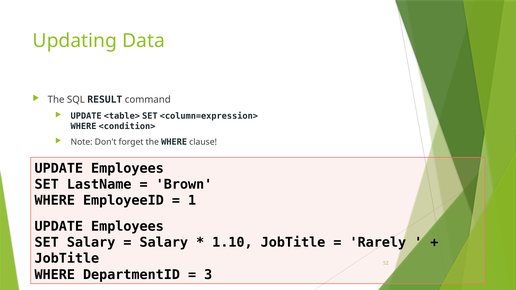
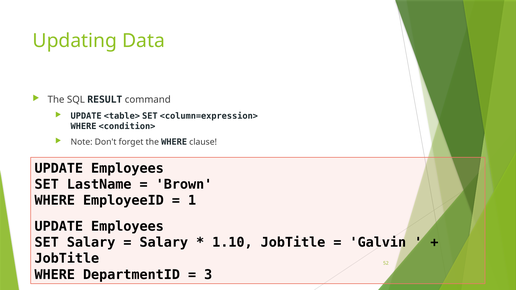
Rarely: Rarely -> Galvin
